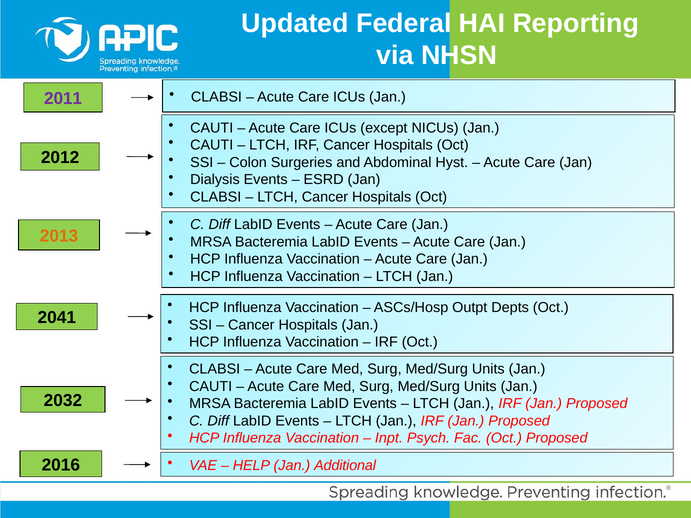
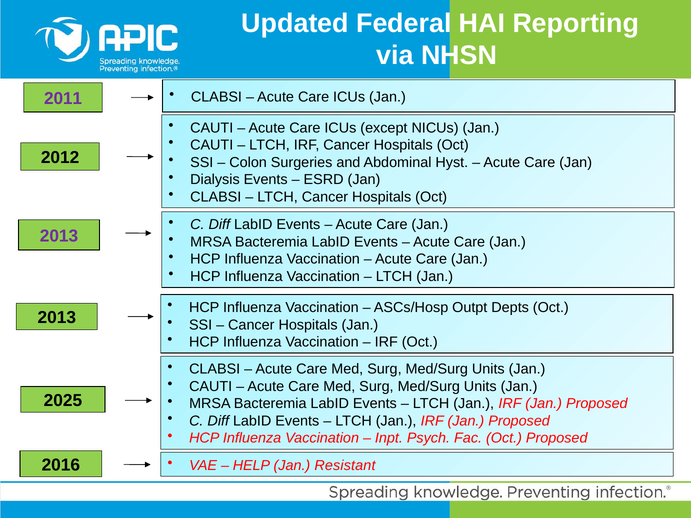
2013 at (59, 236) colour: orange -> purple
2041 at (57, 318): 2041 -> 2013
2032: 2032 -> 2025
Additional: Additional -> Resistant
